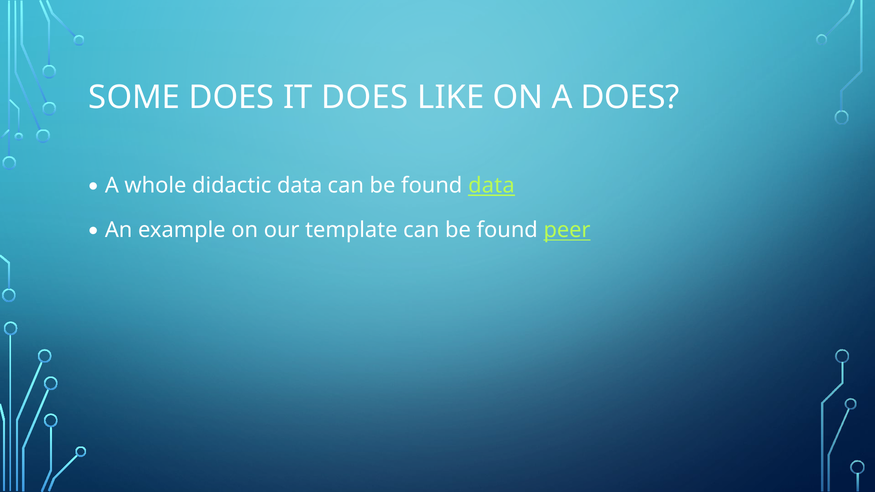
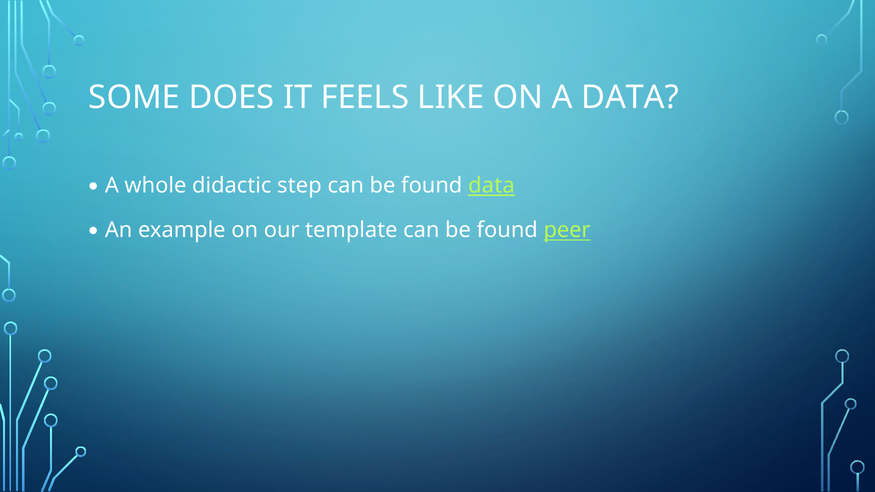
IT DOES: DOES -> FEELS
A DOES: DOES -> DATA
didactic data: data -> step
